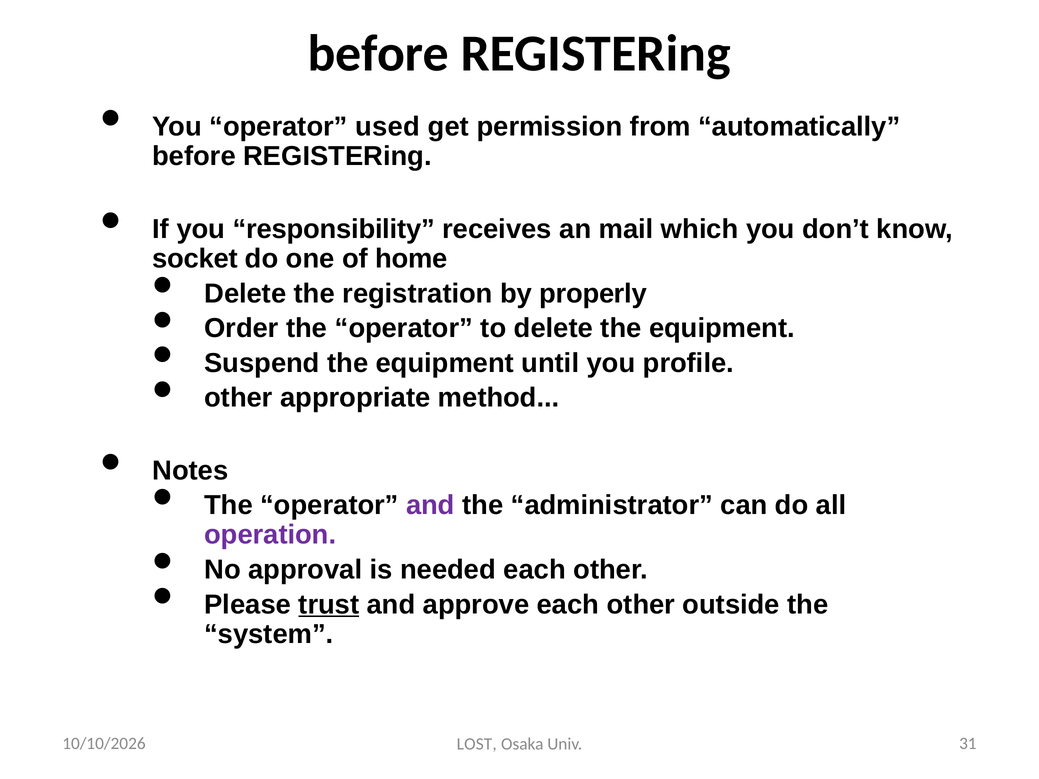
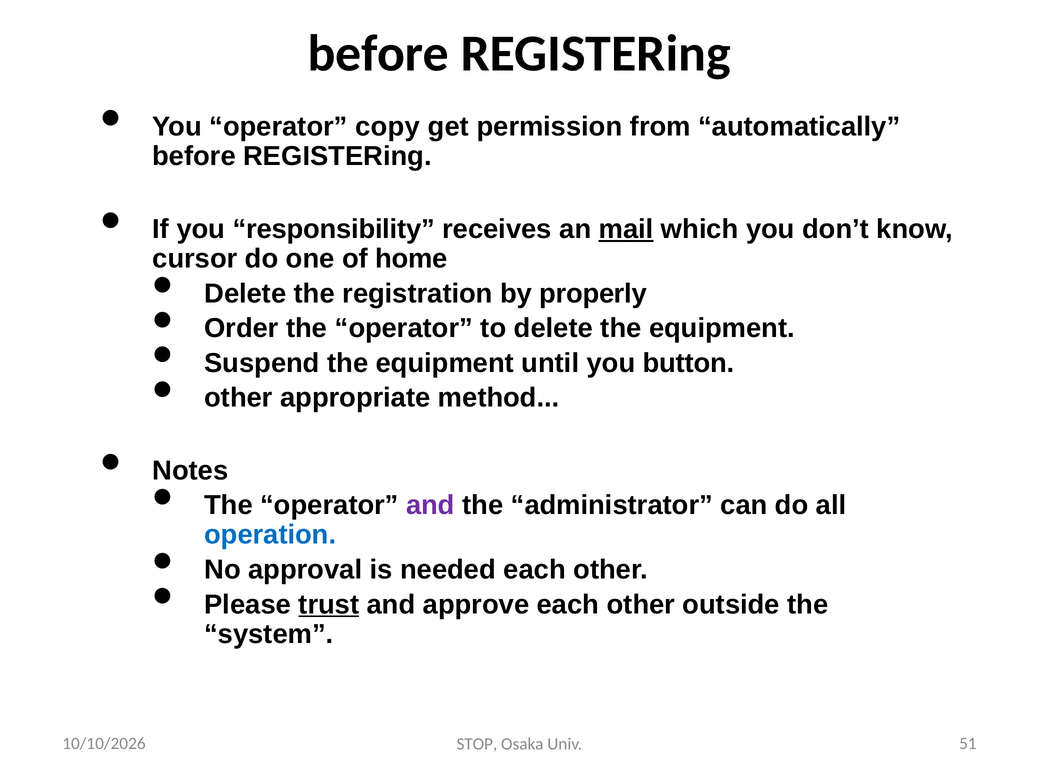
used: used -> copy
mail underline: none -> present
socket: socket -> cursor
profile: profile -> button
operation colour: purple -> blue
LOST: LOST -> STOP
31: 31 -> 51
